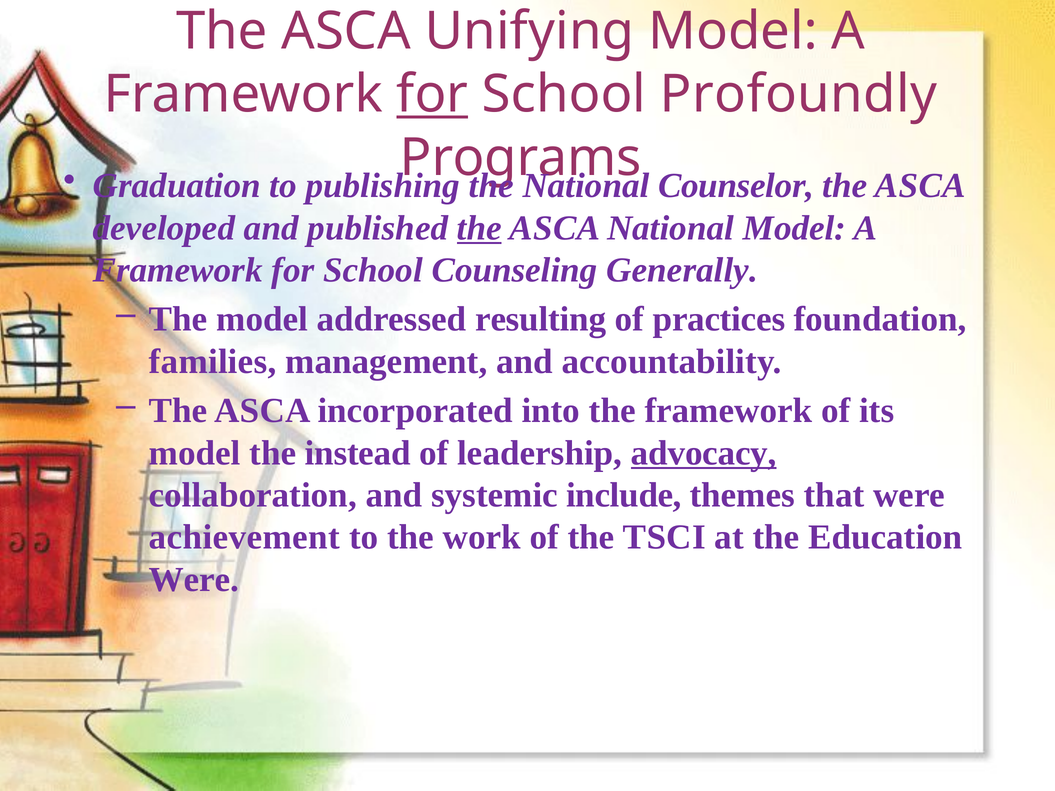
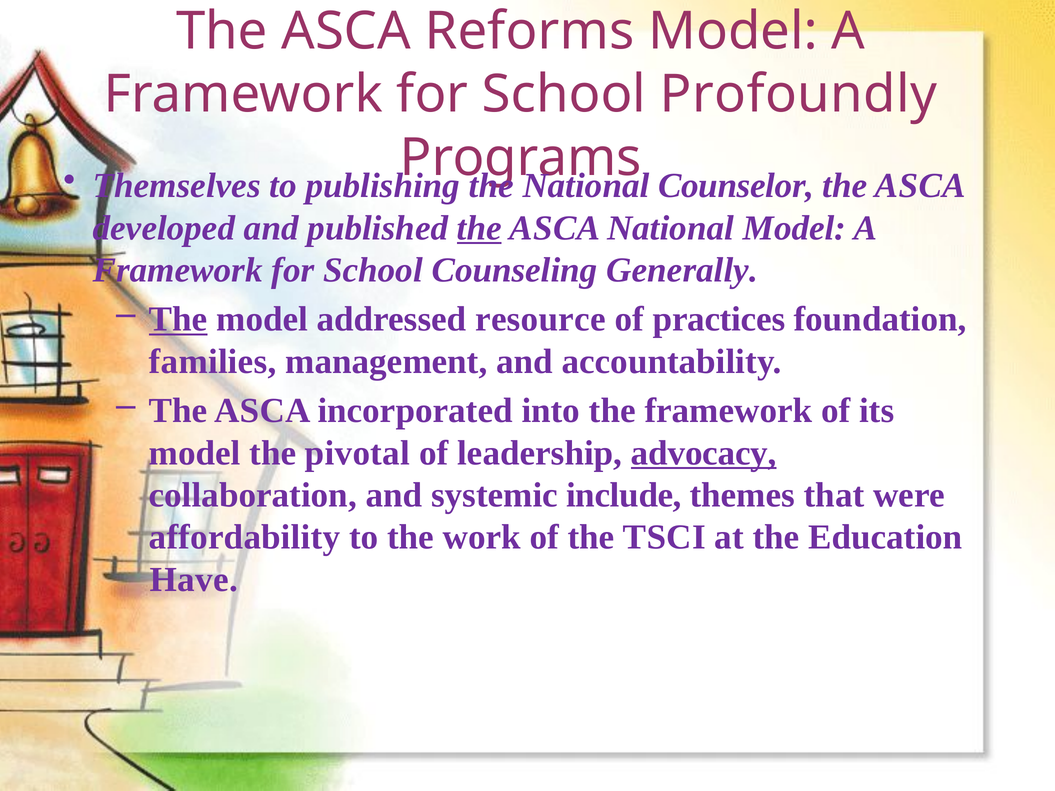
Unifying: Unifying -> Reforms
for at (432, 94) underline: present -> none
Graduation: Graduation -> Themselves
The at (178, 319) underline: none -> present
resulting: resulting -> resource
instead: instead -> pivotal
achievement: achievement -> affordability
Were at (194, 580): Were -> Have
